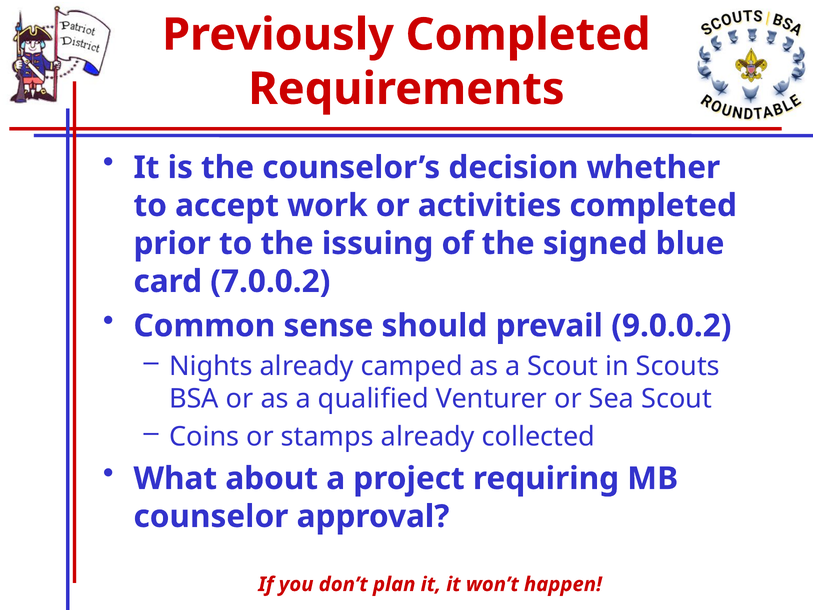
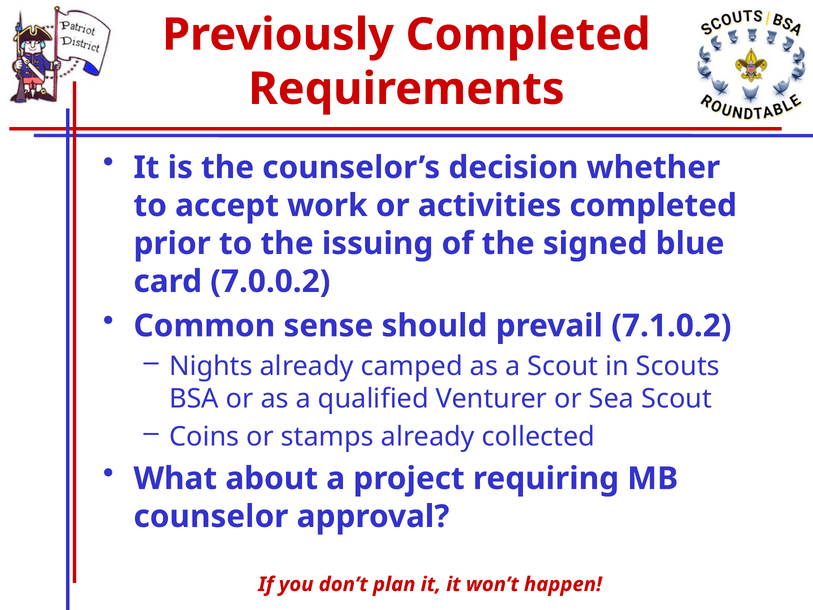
9.0.0.2: 9.0.0.2 -> 7.1.0.2
